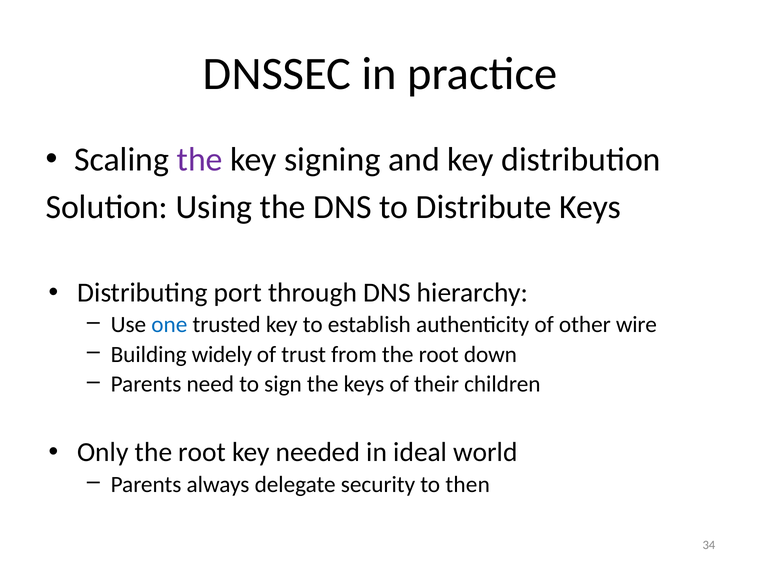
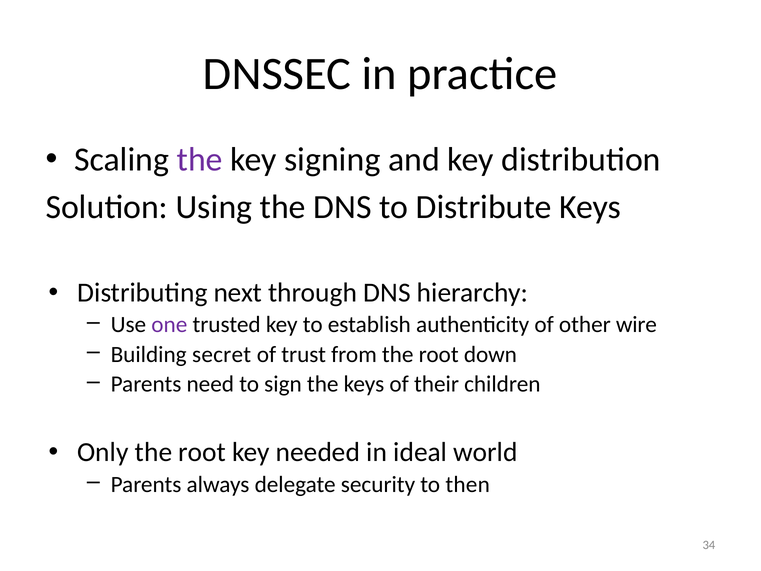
port: port -> next
one colour: blue -> purple
widely: widely -> secret
